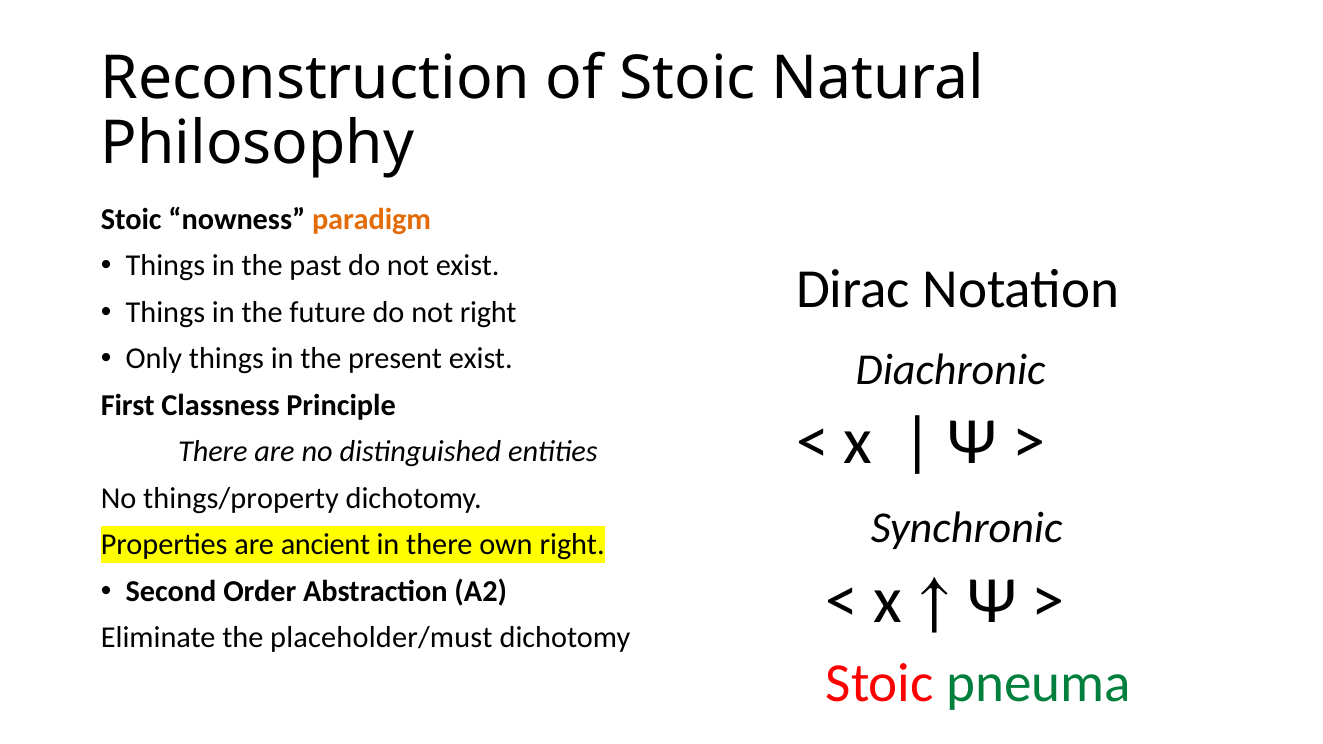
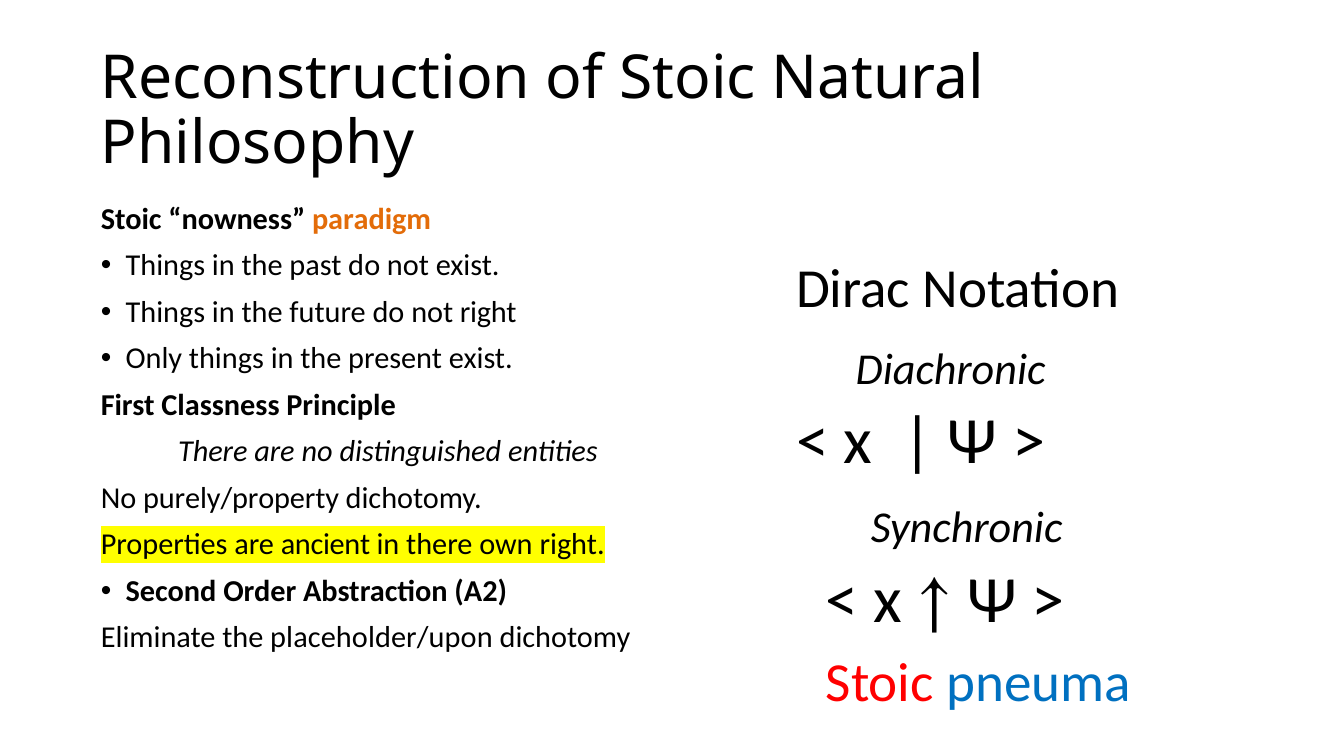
things/property: things/property -> purely/property
placeholder/must: placeholder/must -> placeholder/upon
pneuma colour: green -> blue
